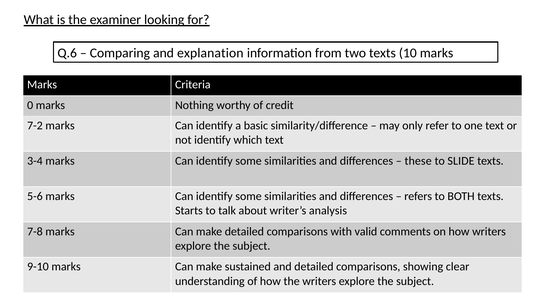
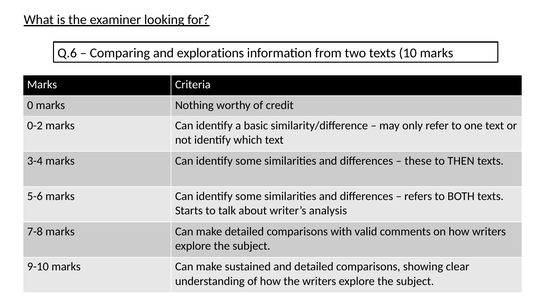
explanation: explanation -> explorations
7-2: 7-2 -> 0-2
SLIDE: SLIDE -> THEN
